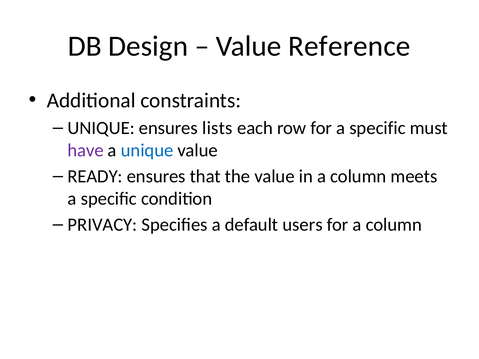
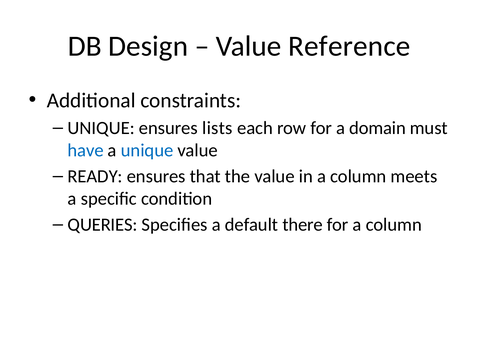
for a specific: specific -> domain
have colour: purple -> blue
PRIVACY: PRIVACY -> QUERIES
users: users -> there
